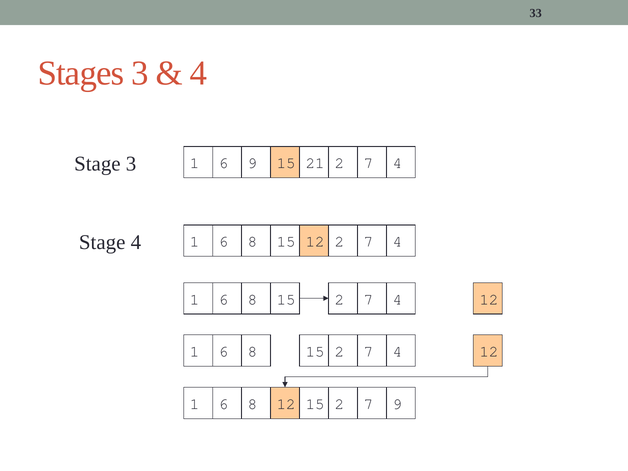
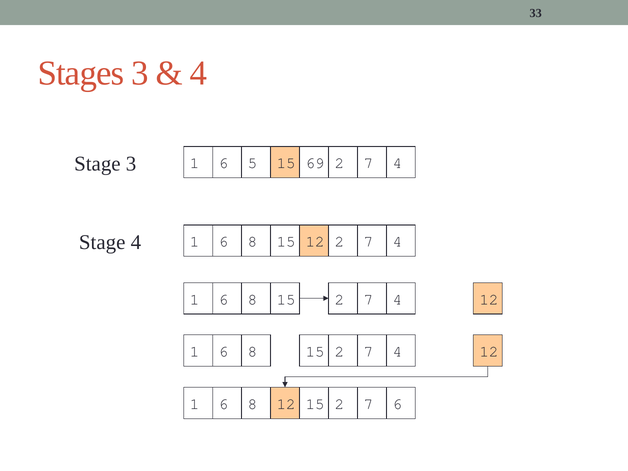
6 9: 9 -> 5
21: 21 -> 69
7 9: 9 -> 6
